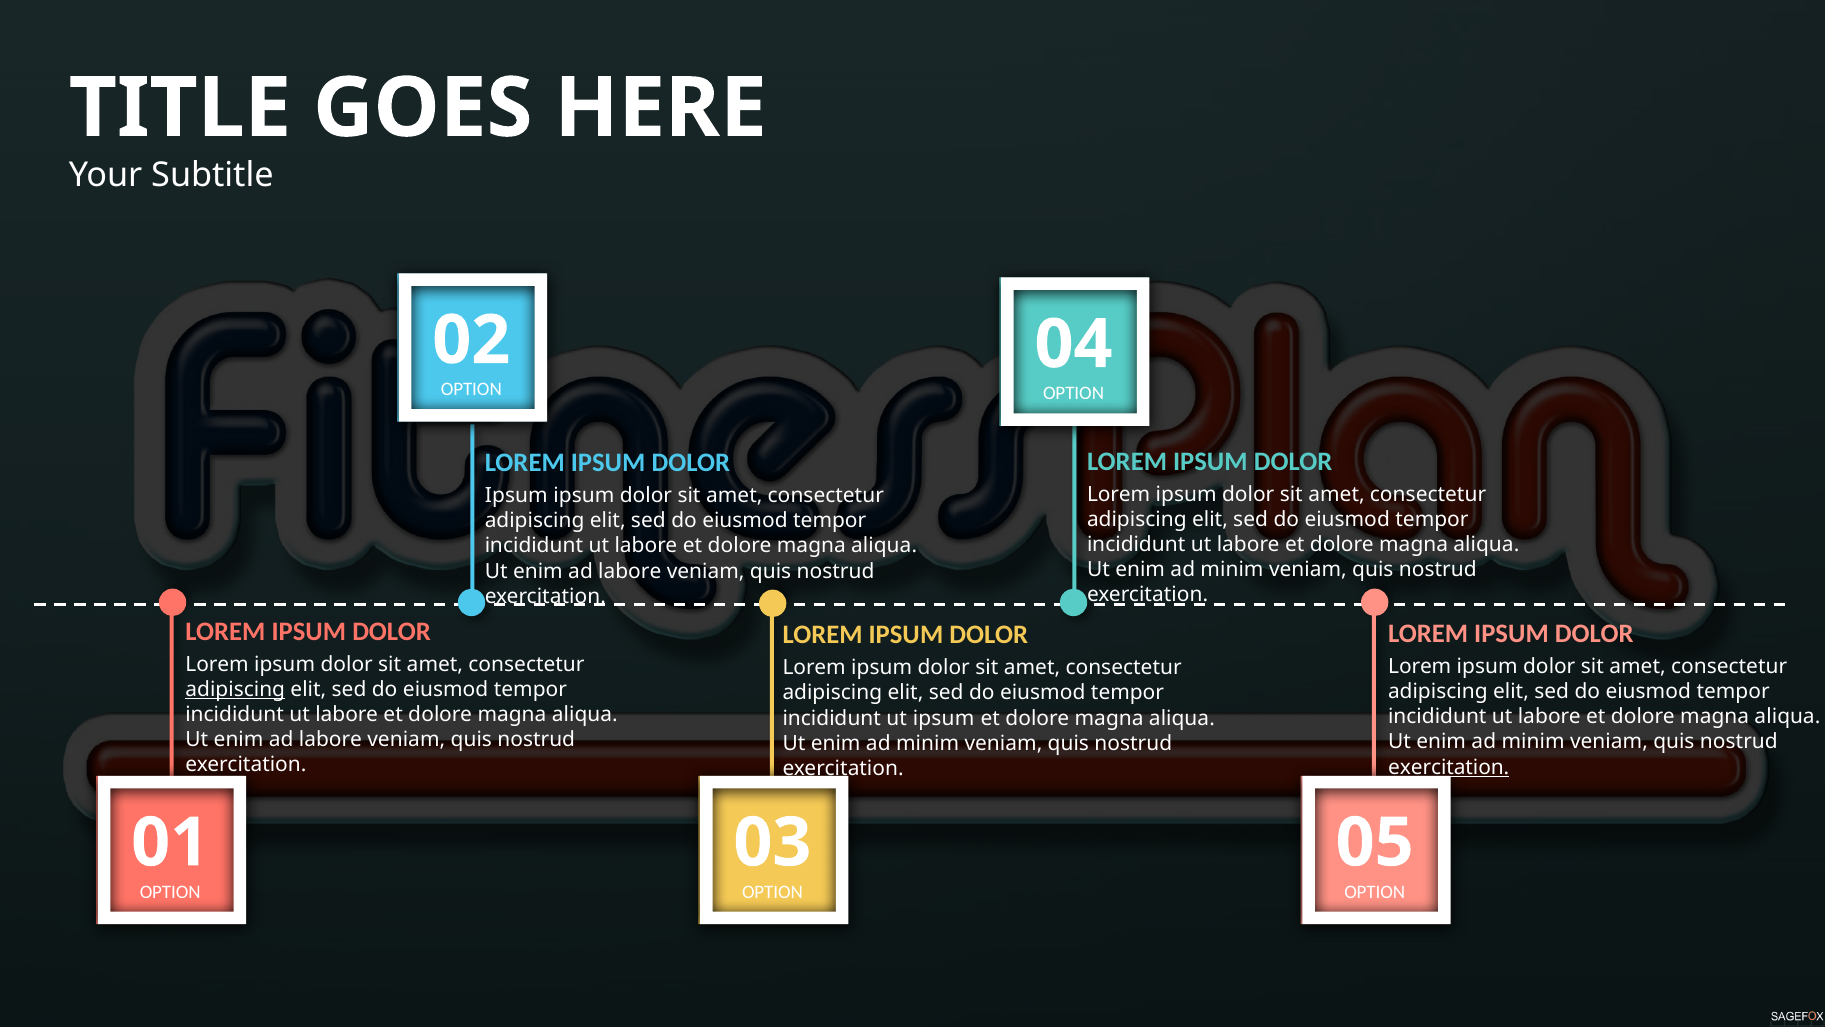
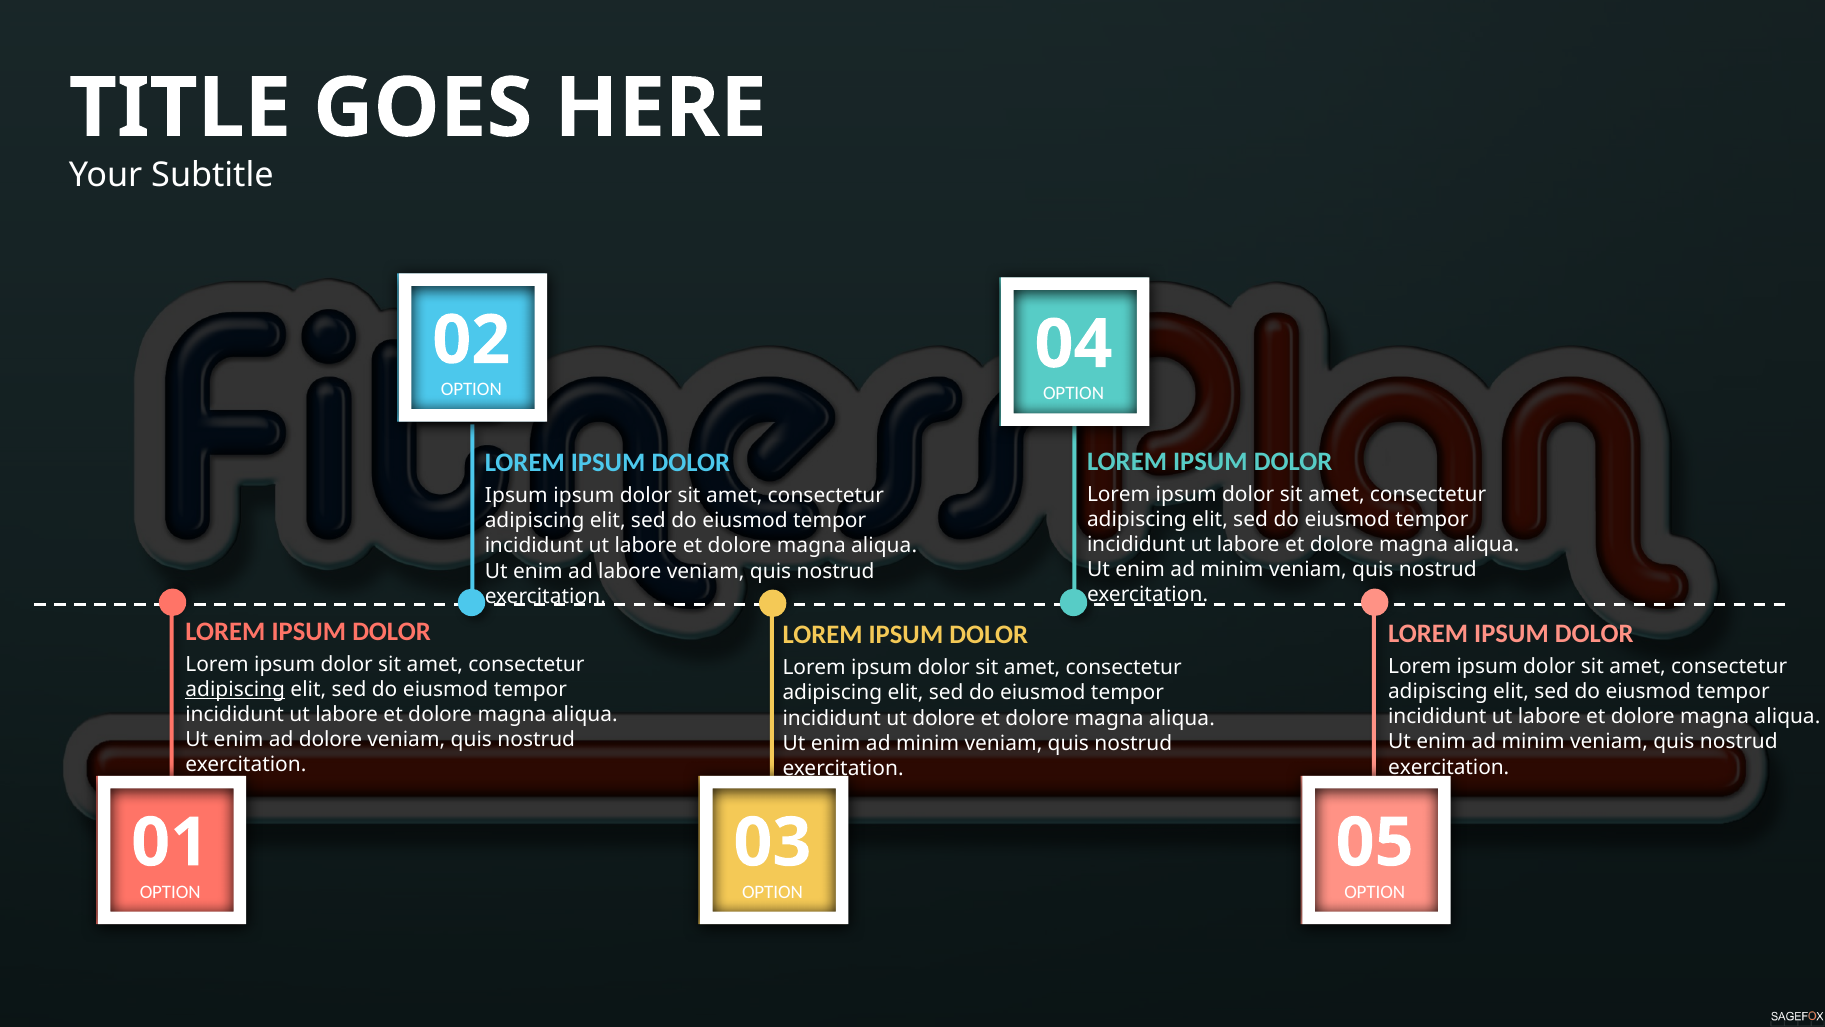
ut ipsum: ipsum -> dolore
labore at (330, 739): labore -> dolore
exercitation at (1449, 767) underline: present -> none
